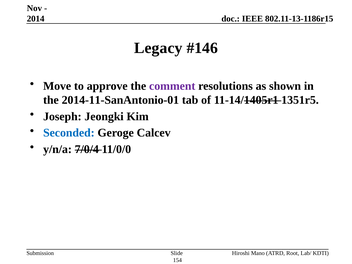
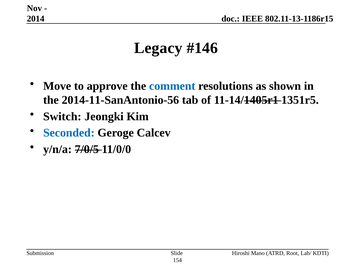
comment colour: purple -> blue
2014-11-SanAntonio-01: 2014-11-SanAntonio-01 -> 2014-11-SanAntonio-56
Joseph: Joseph -> Switch
7/0/4: 7/0/4 -> 7/0/5
